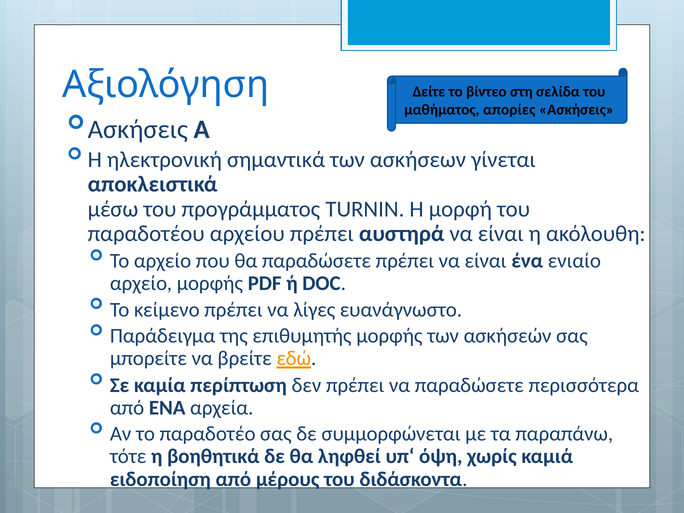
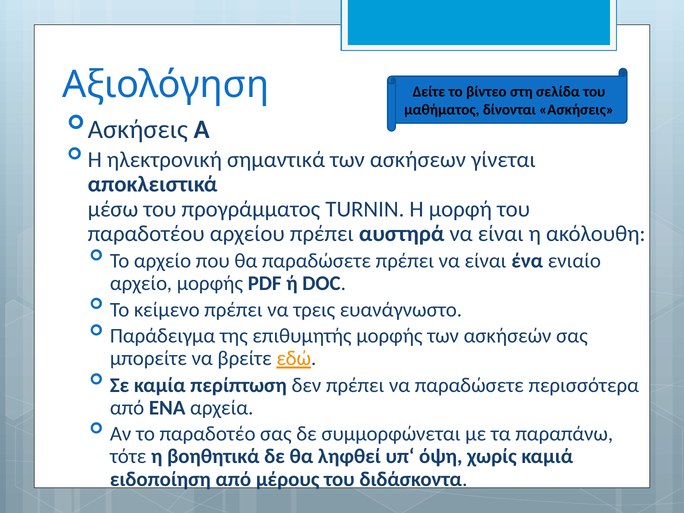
απορίες: απορίες -> δίνονται
λίγες: λίγες -> τρεις
